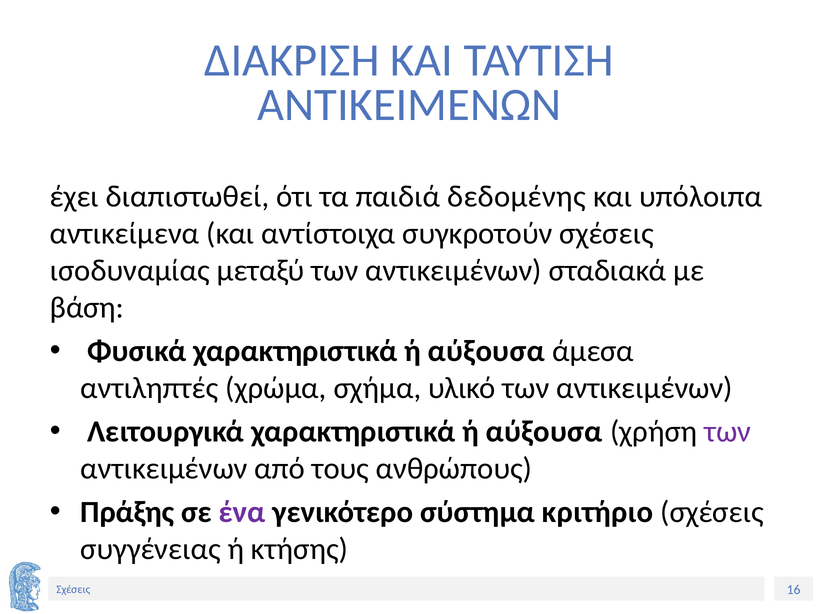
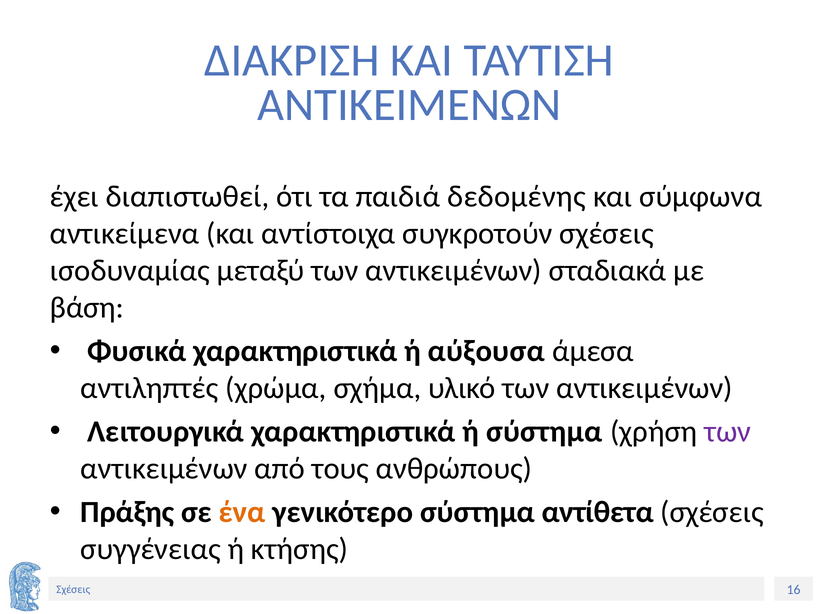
υπόλοιπα: υπόλοιπα -> σύμφωνα
Λειτουργικά χαρακτηριστικά ή αύξουσα: αύξουσα -> σύστημα
ένα colour: purple -> orange
κριτήριο: κριτήριο -> αντίθετα
